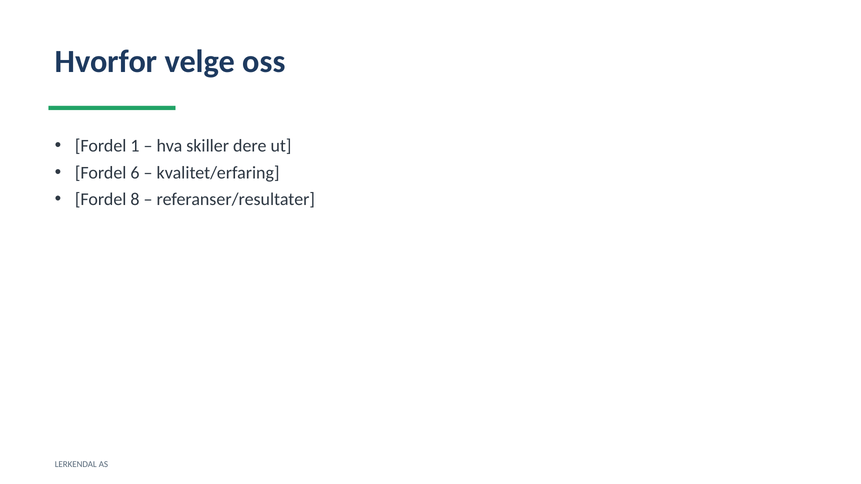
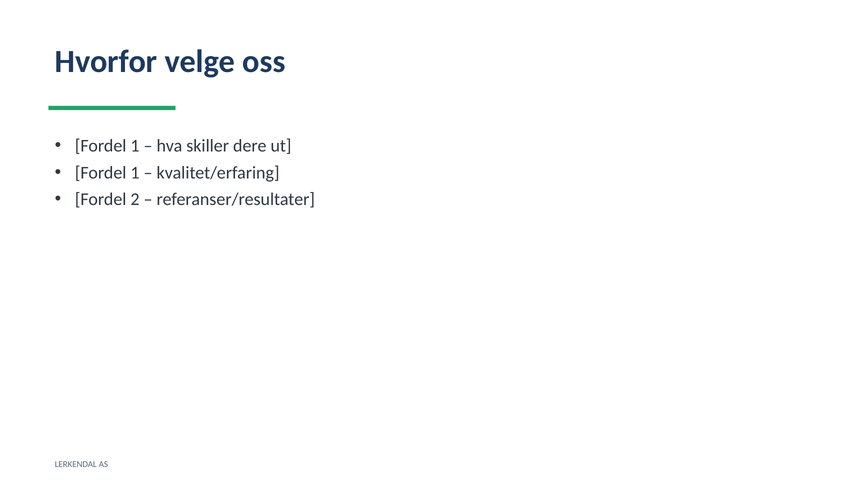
6 at (135, 173): 6 -> 1
8: 8 -> 2
